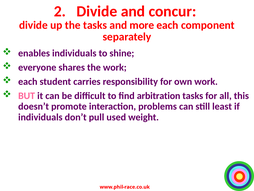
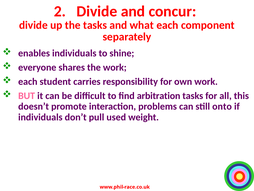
more: more -> what
least: least -> onto
